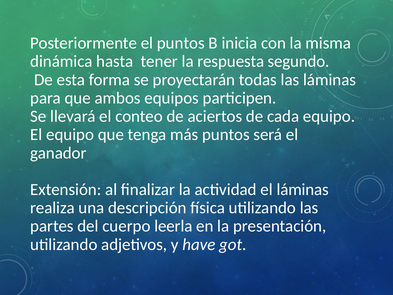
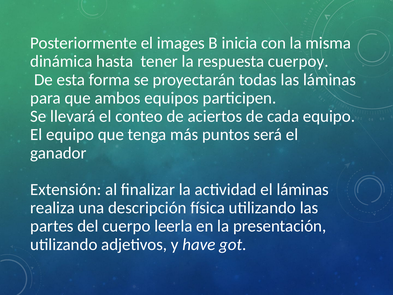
el puntos: puntos -> images
segundo: segundo -> cuerpoy
